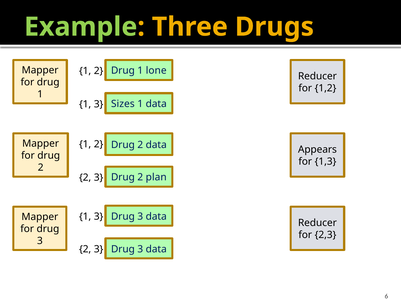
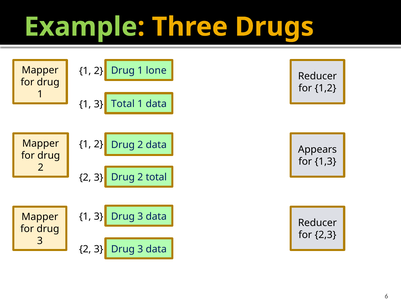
Sizes at (123, 104): Sizes -> Total
2 plan: plan -> total
